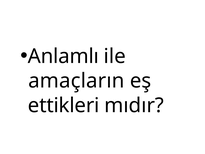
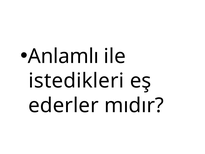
amaçların: amaçların -> istedikleri
ettikleri: ettikleri -> ederler
